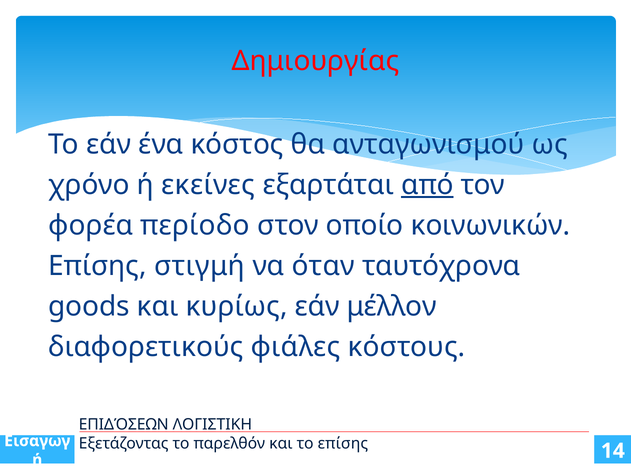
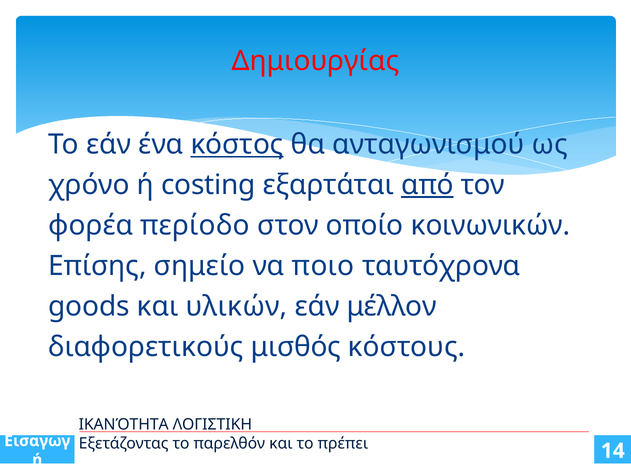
κόστος underline: none -> present
εκείνες: εκείνες -> costing
στιγμή: στιγμή -> σημείο
όταν: όταν -> ποιο
κυρίως: κυρίως -> υλικών
φιάλες: φιάλες -> μισθός
ΕΠΙΔΌΣΕΩΝ: ΕΠΙΔΌΣΕΩΝ -> ΙΚΑΝΌΤΗΤΑ
το επίσης: επίσης -> πρέπει
